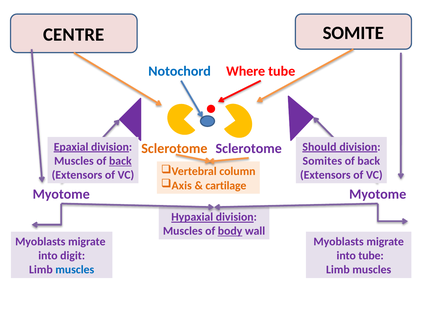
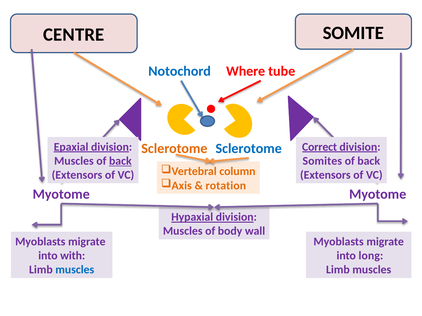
Should: Should -> Correct
Sclerotome at (249, 149) colour: purple -> blue
cartilage: cartilage -> rotation
body underline: present -> none
digit: digit -> with
into tube: tube -> long
